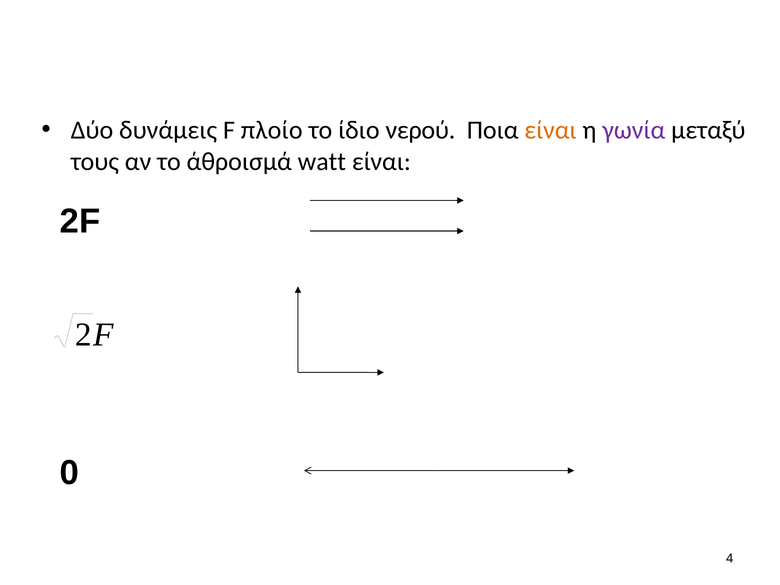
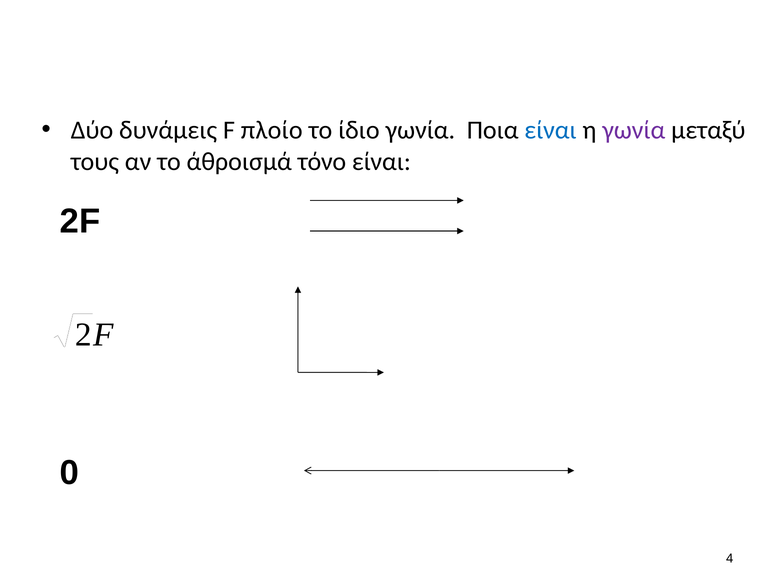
ίδιο νερού: νερού -> γωνία
είναι at (550, 130) colour: orange -> blue
watt: watt -> τόνο
